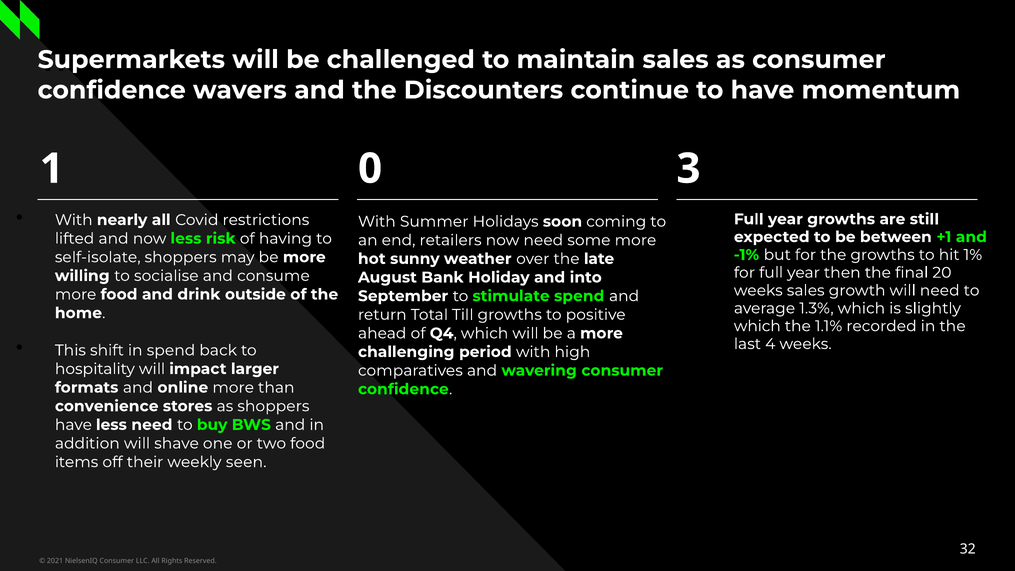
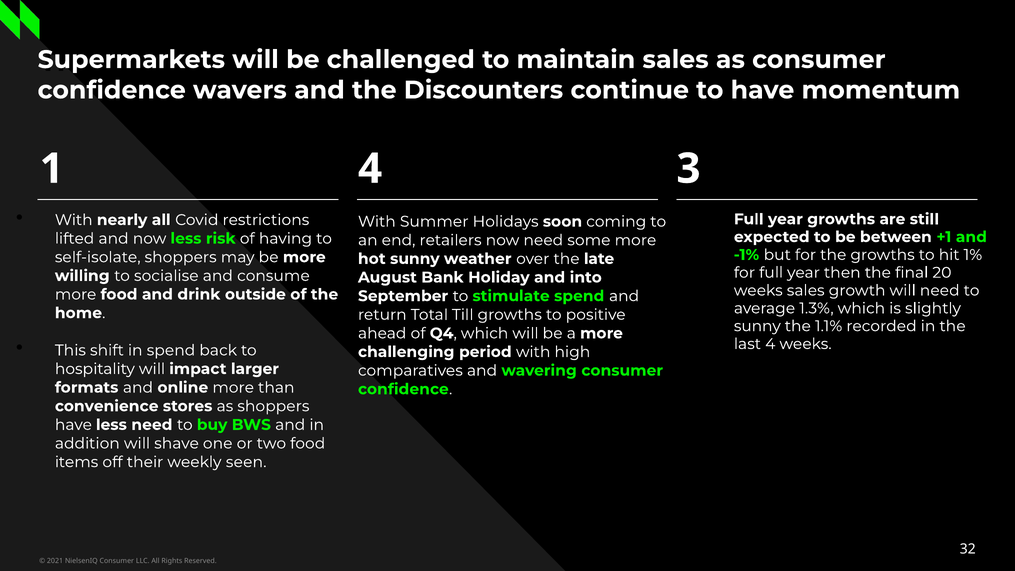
1 0: 0 -> 4
which at (757, 326): which -> sunny
